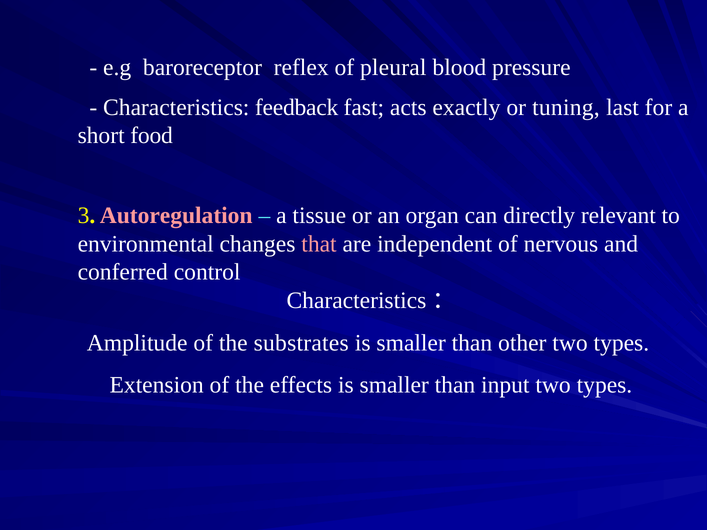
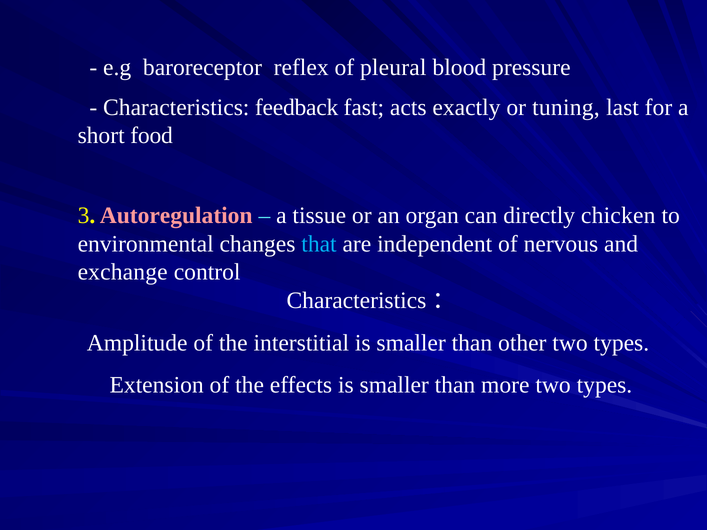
relevant: relevant -> chicken
that colour: pink -> light blue
conferred: conferred -> exchange
substrates: substrates -> interstitial
input: input -> more
